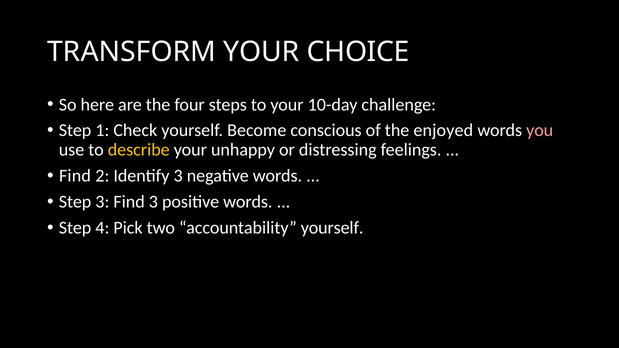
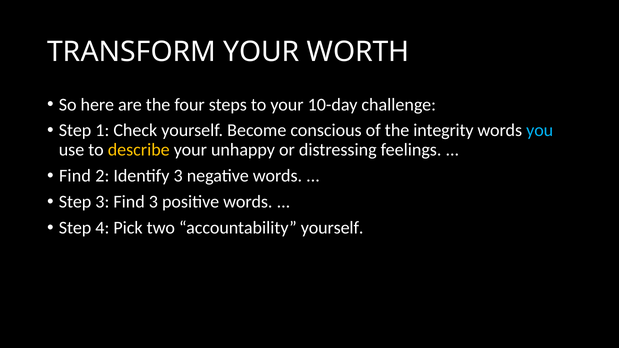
CHOICE: CHOICE -> WORTH
enjoyed: enjoyed -> integrity
you colour: pink -> light blue
